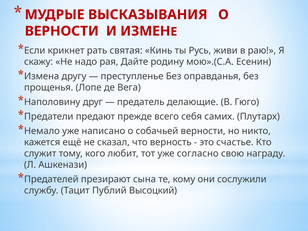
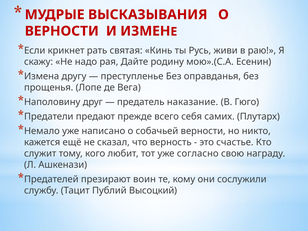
делающие: делающие -> наказание
сына: сына -> воин
